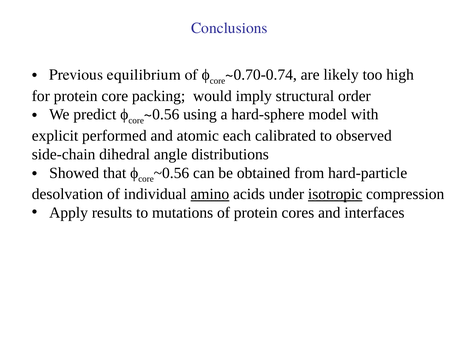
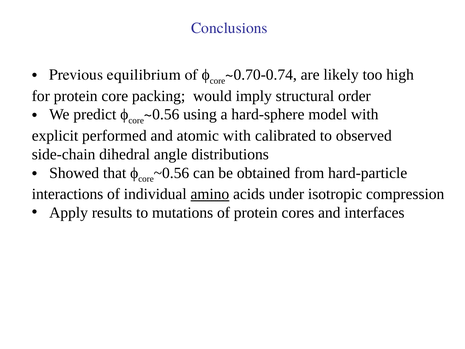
atomic each: each -> with
desolvation: desolvation -> interactions
isotropic underline: present -> none
